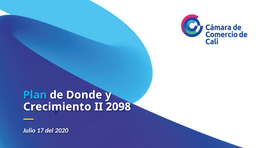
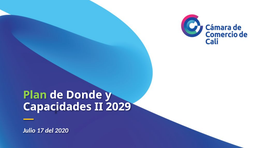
Plan colour: light blue -> light green
Crecimiento: Crecimiento -> Capacidades
2098: 2098 -> 2029
